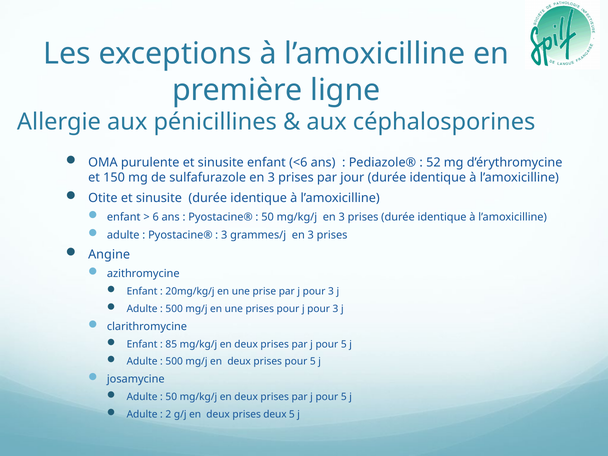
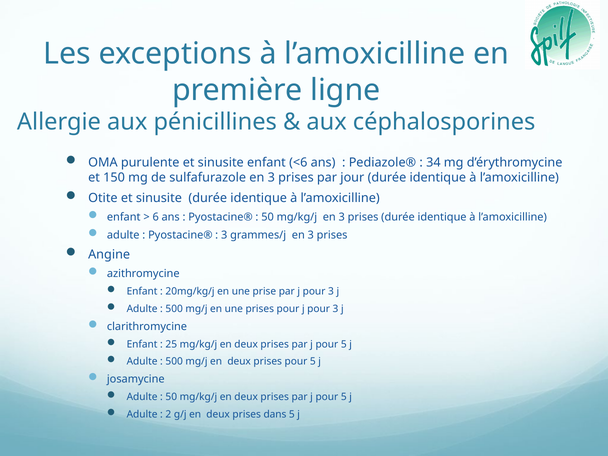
52: 52 -> 34
85: 85 -> 25
prises deux: deux -> dans
